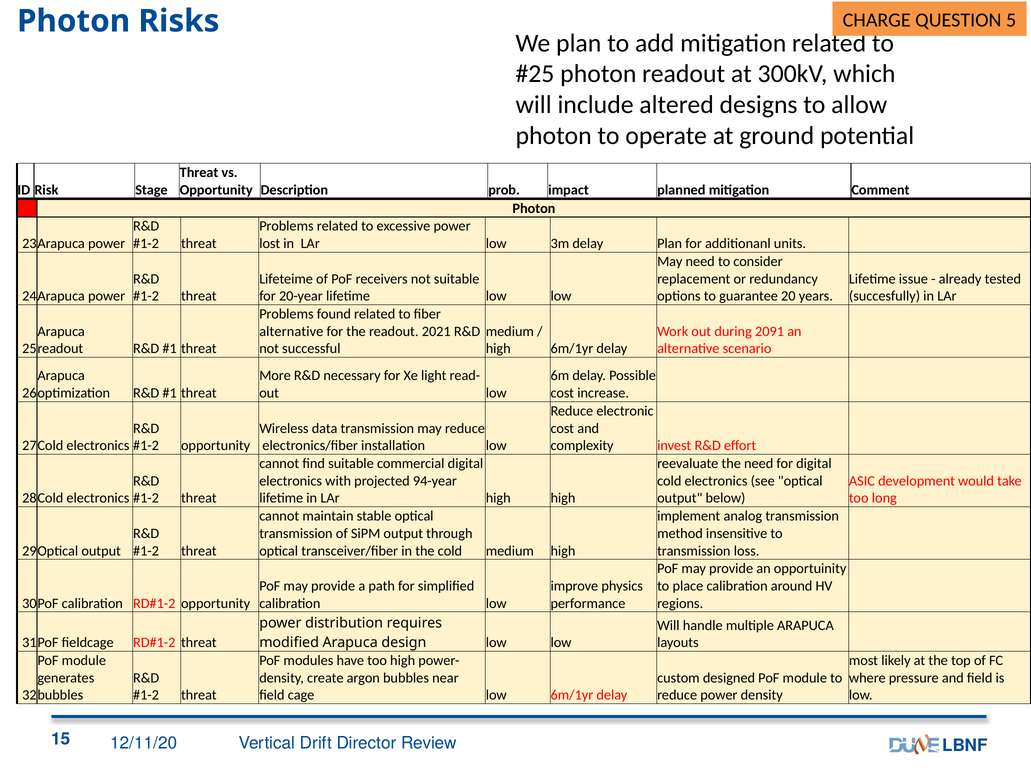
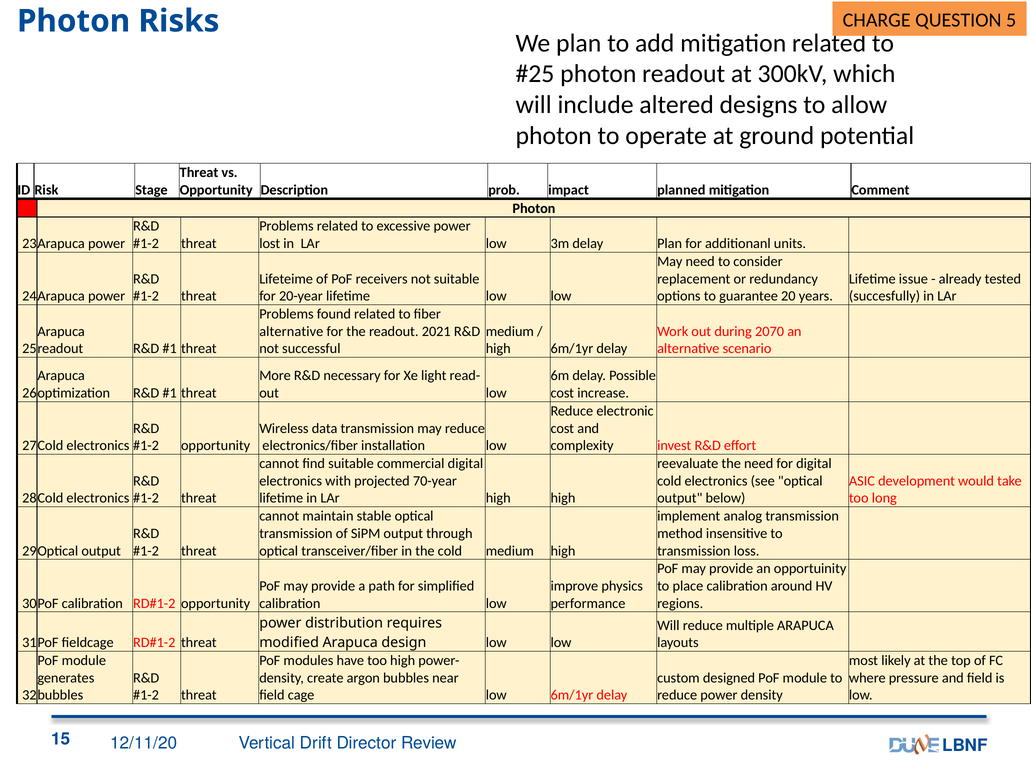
2091: 2091 -> 2070
94-year: 94-year -> 70-year
Will handle: handle -> reduce
